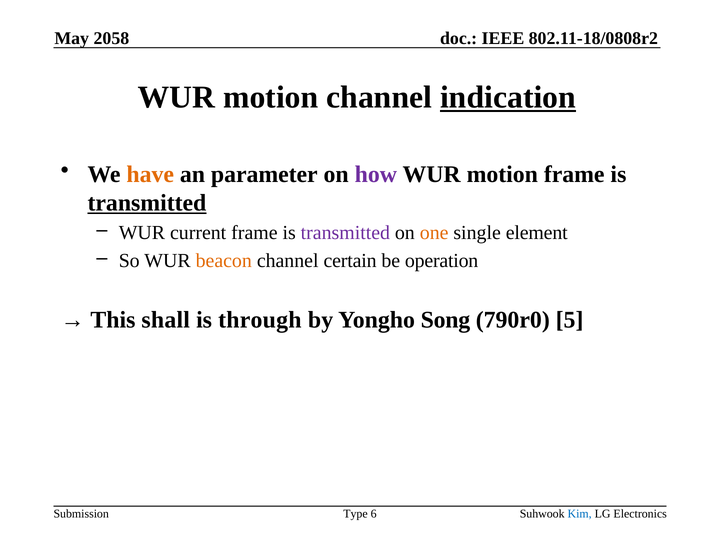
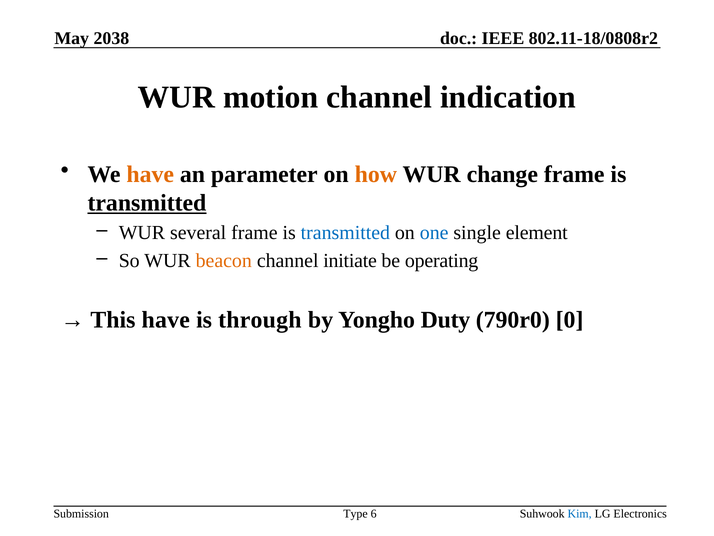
2058: 2058 -> 2038
indication underline: present -> none
how colour: purple -> orange
motion at (502, 174): motion -> change
current: current -> several
transmitted at (345, 233) colour: purple -> blue
one colour: orange -> blue
certain: certain -> initiate
operation: operation -> operating
This shall: shall -> have
Song: Song -> Duty
5: 5 -> 0
